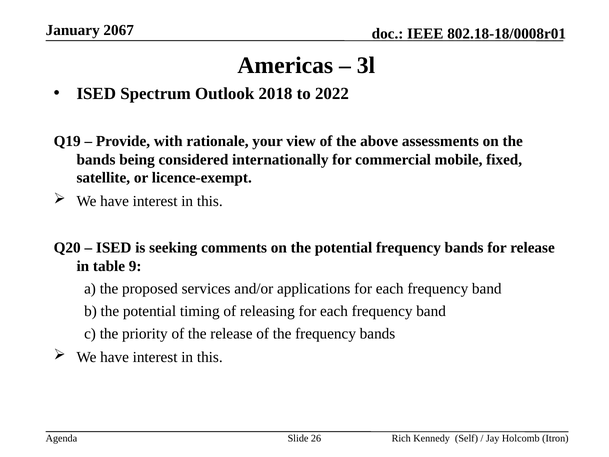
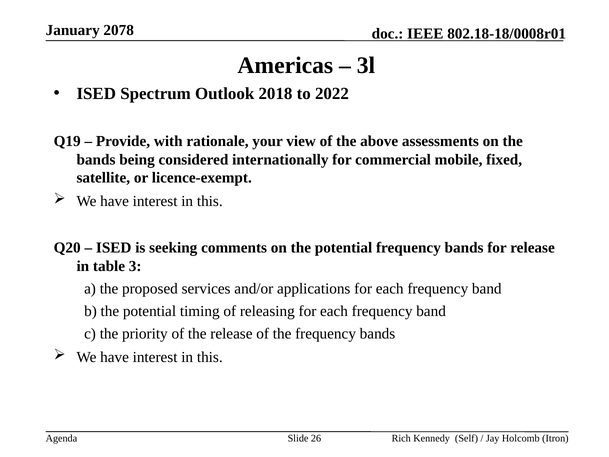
2067: 2067 -> 2078
9: 9 -> 3
